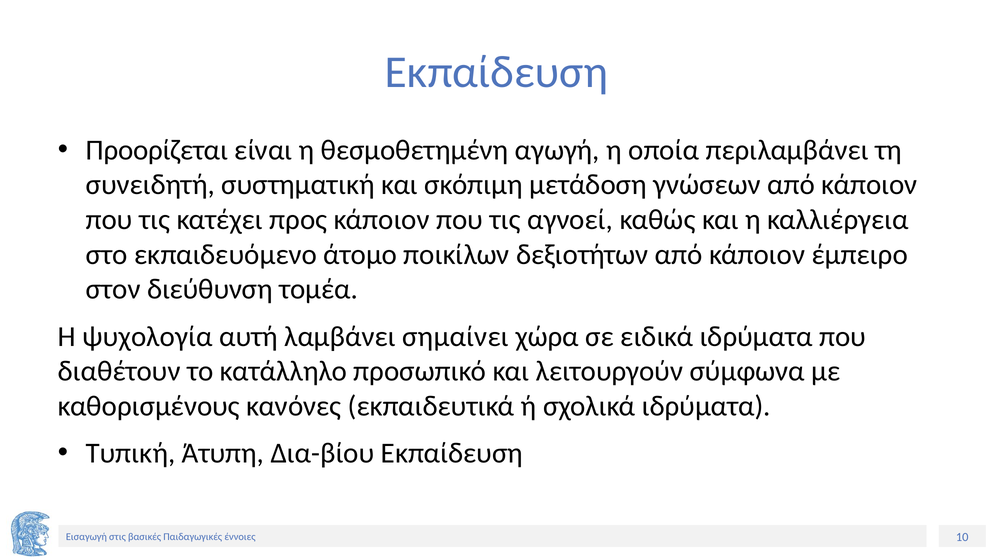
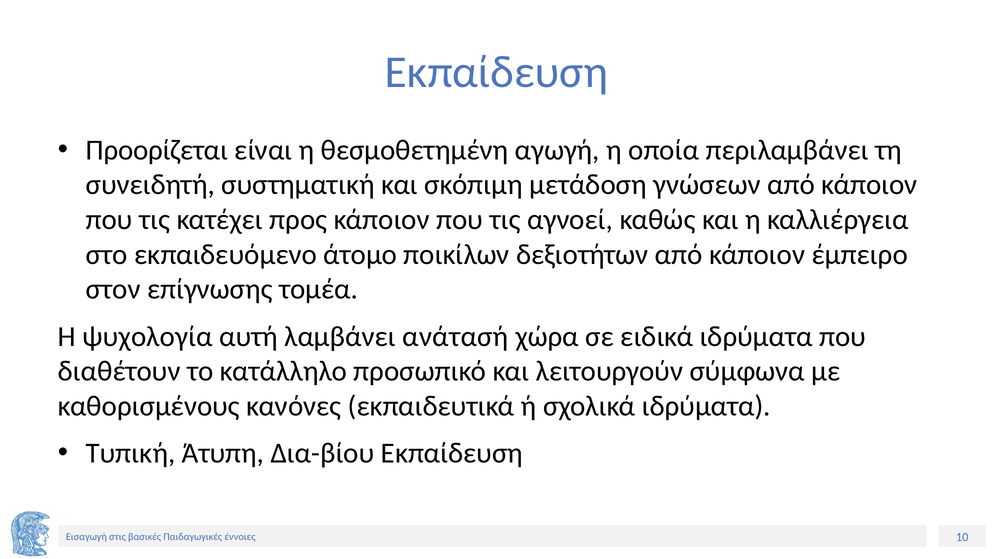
διεύθυνση: διεύθυνση -> επίγνωσης
σημαίνει: σημαίνει -> ανάτασή
